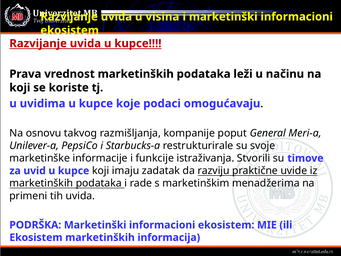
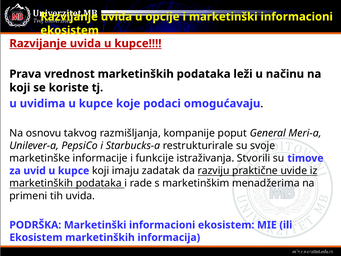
visina: visina -> opcije
